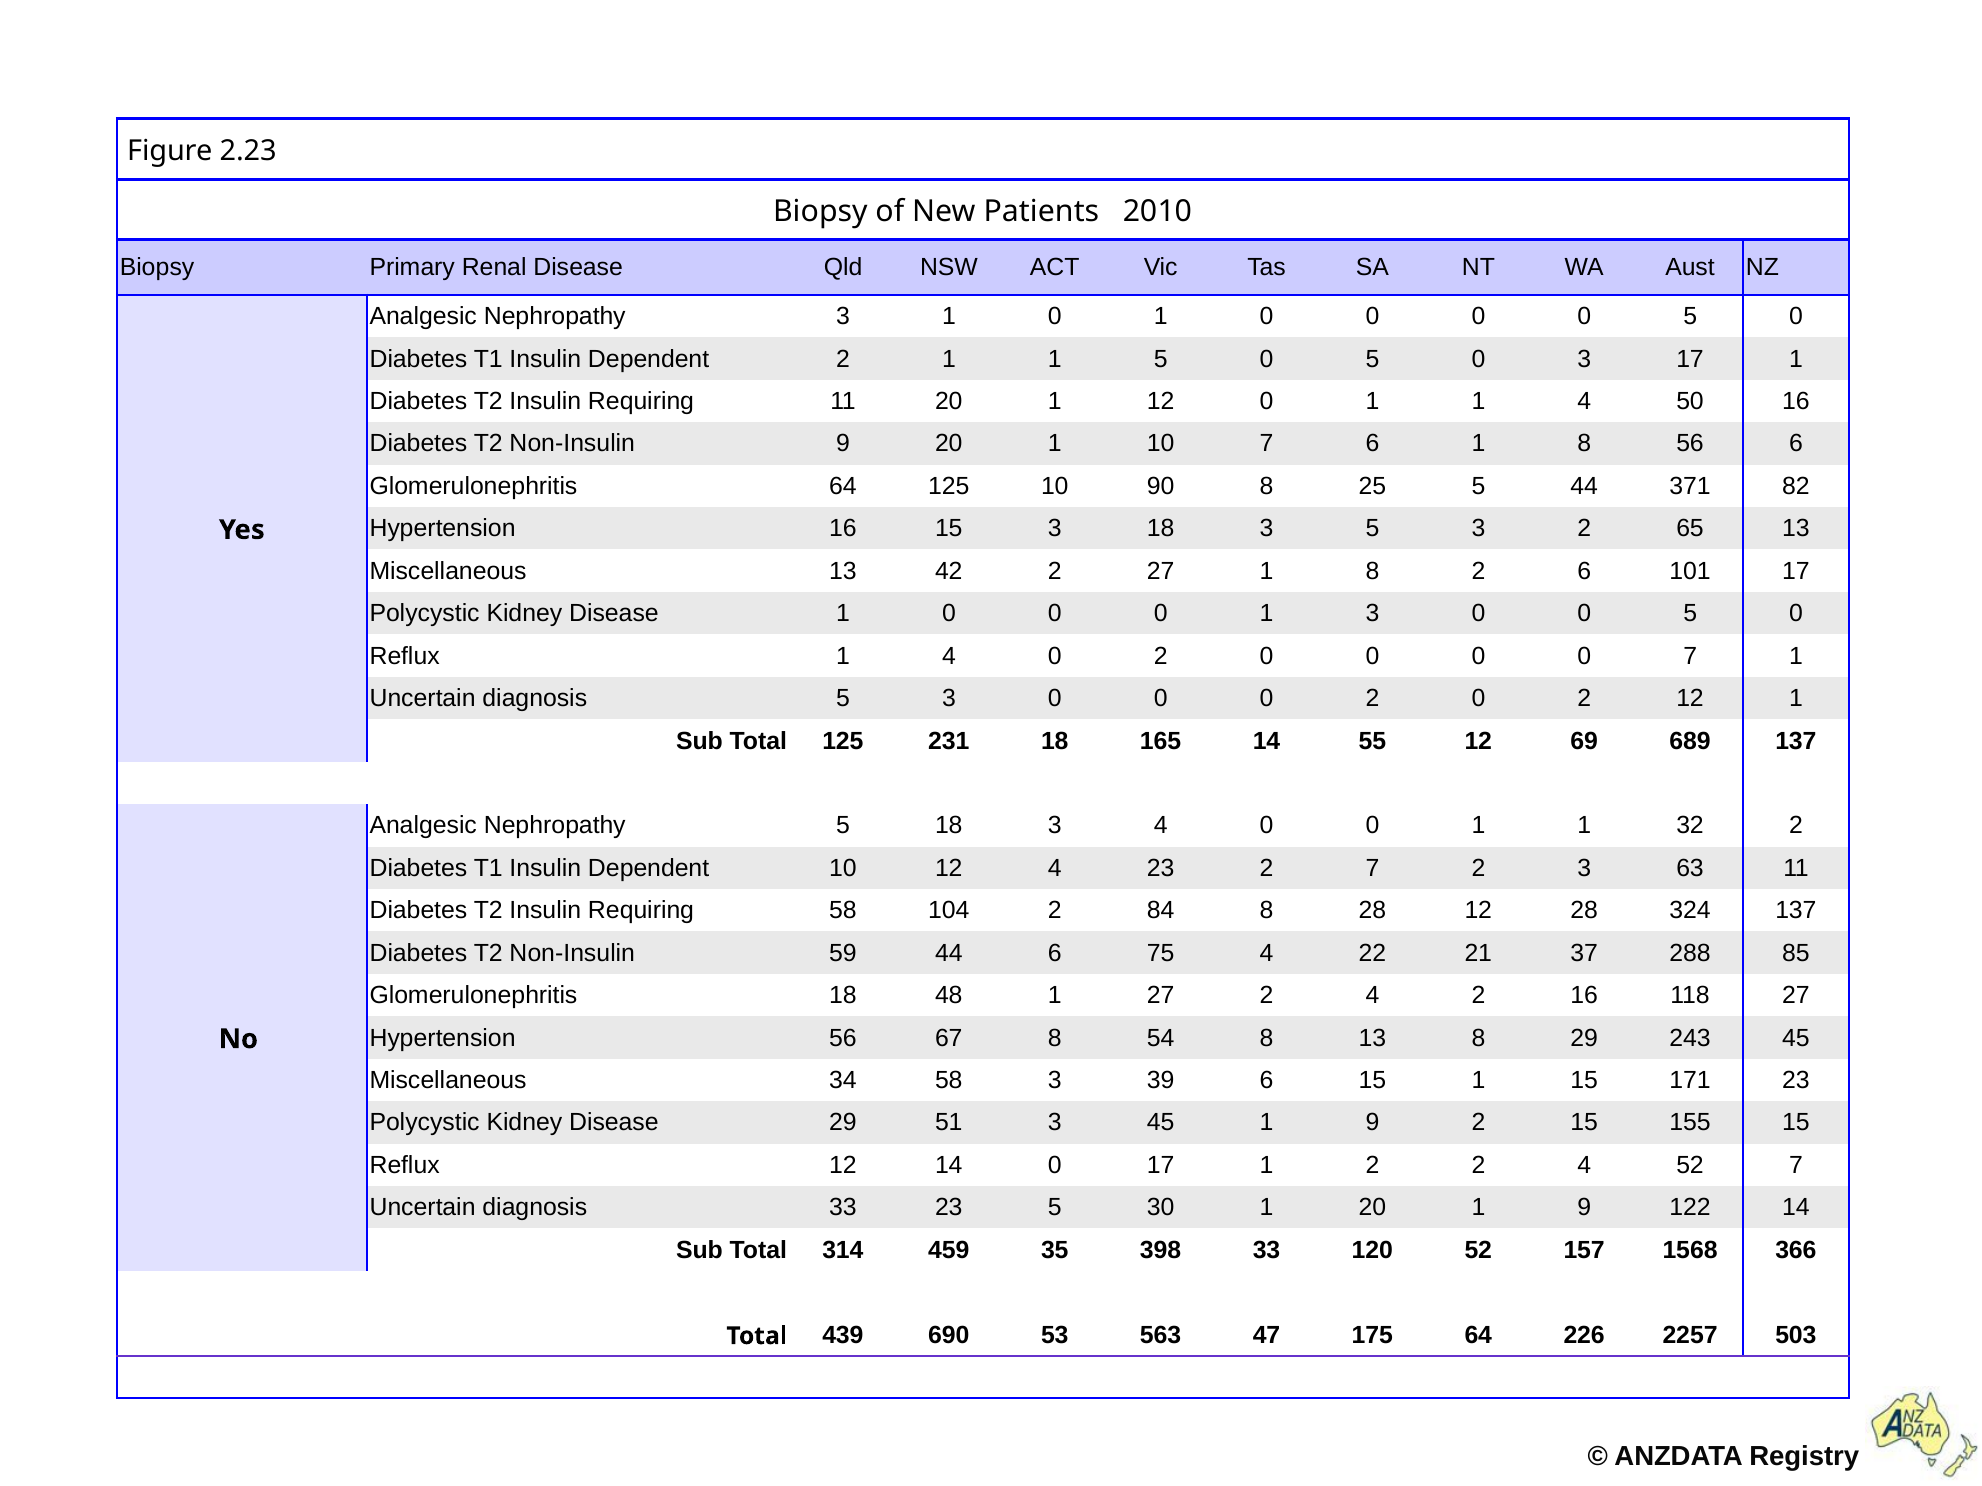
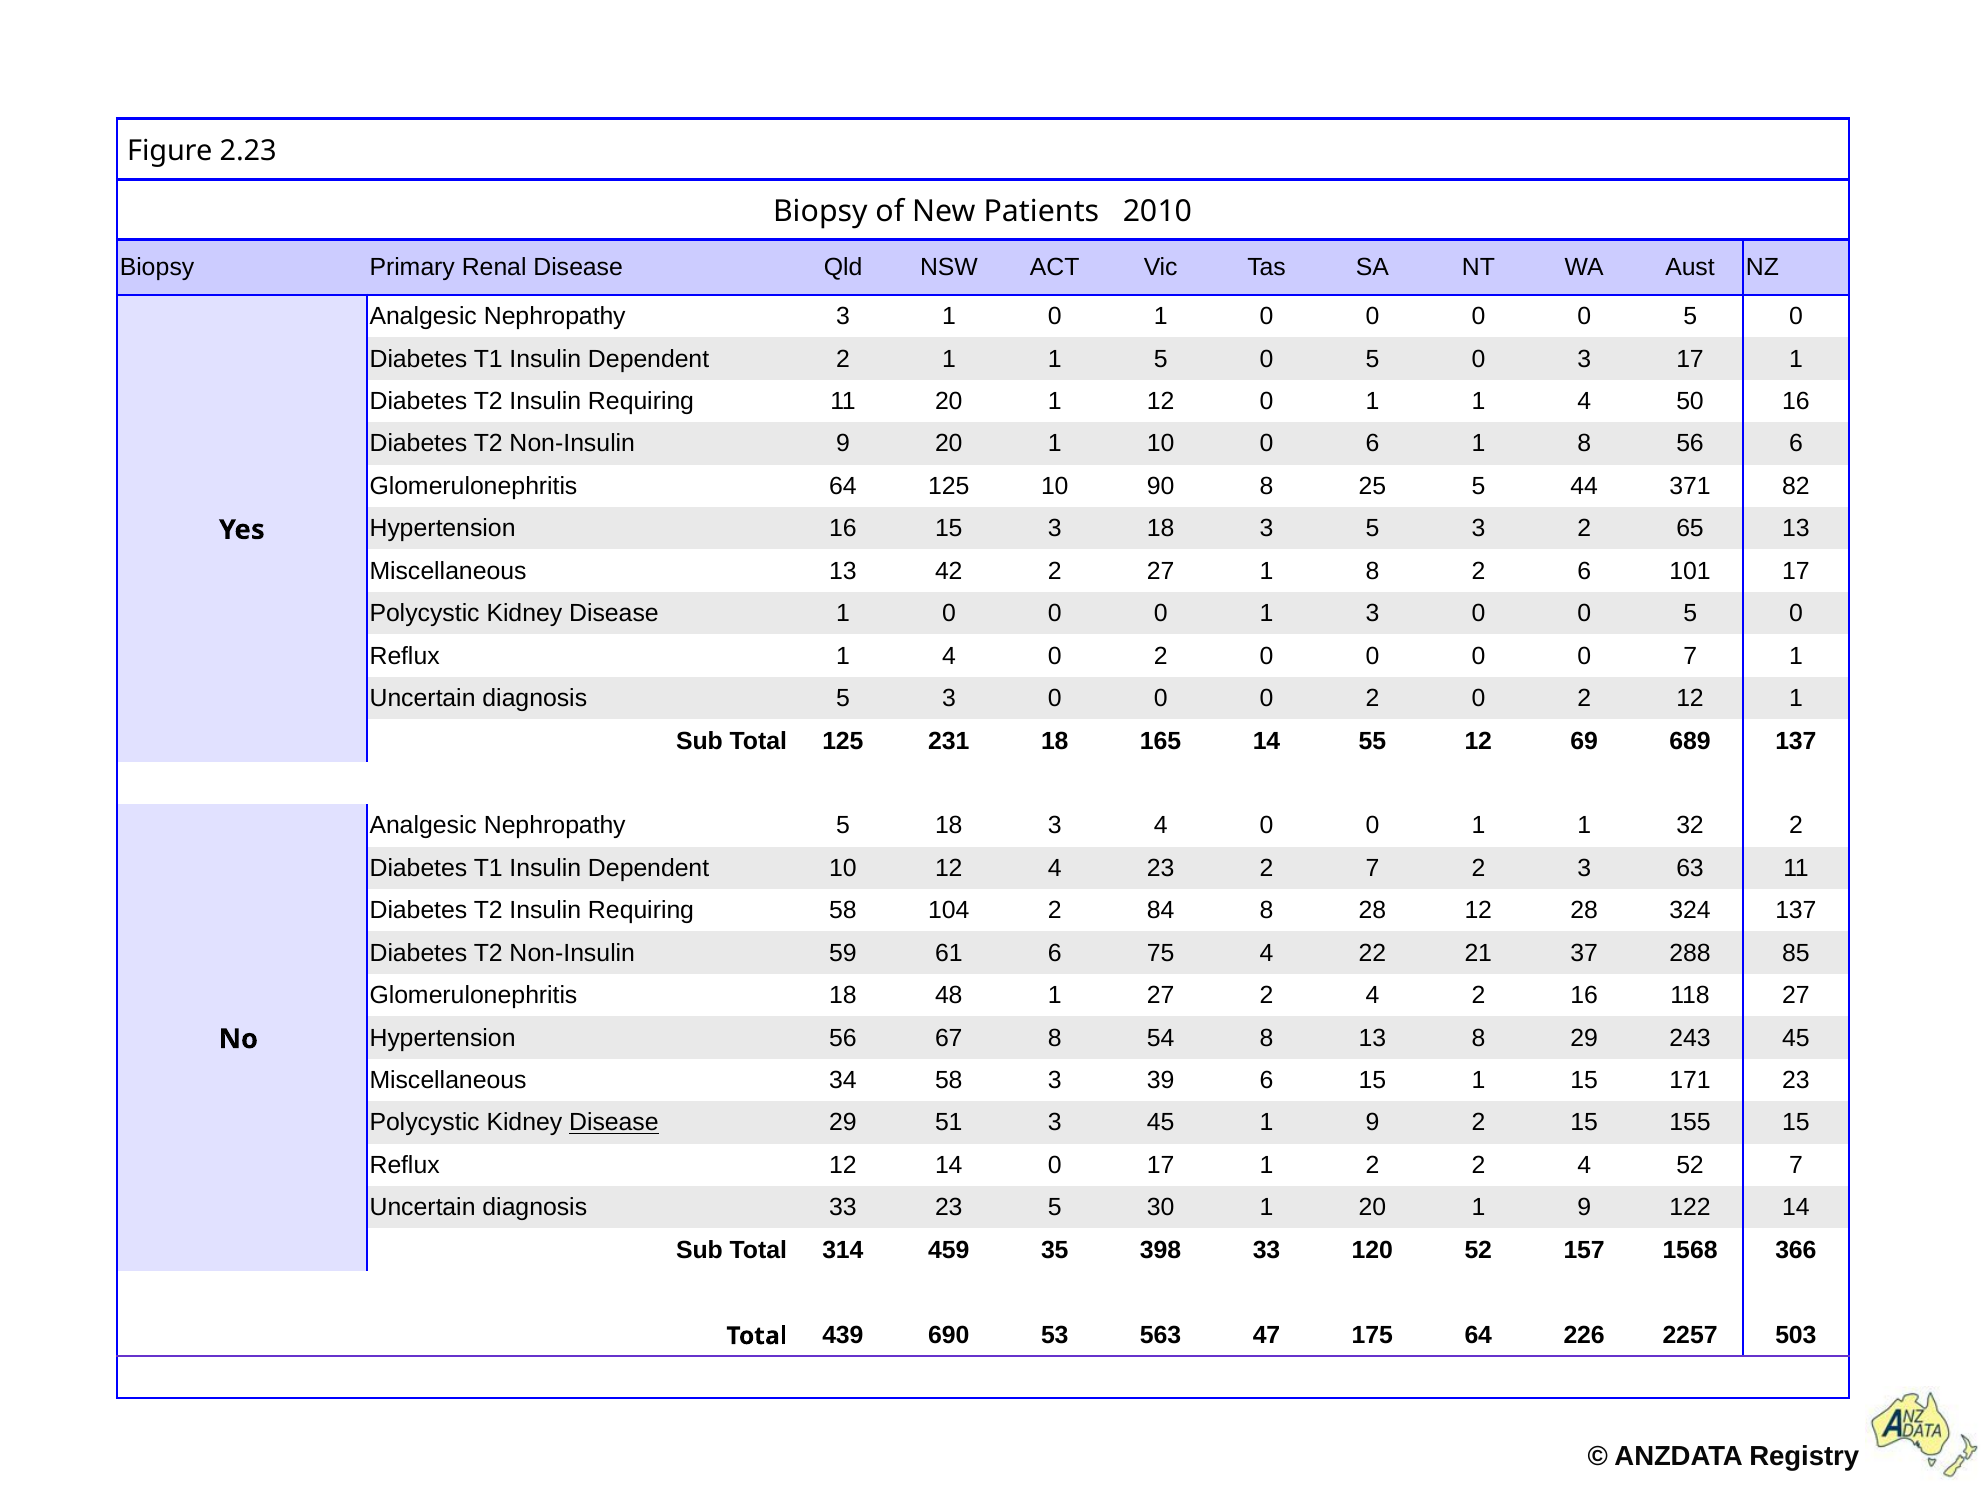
10 7: 7 -> 0
59 44: 44 -> 61
Disease at (614, 1123) underline: none -> present
